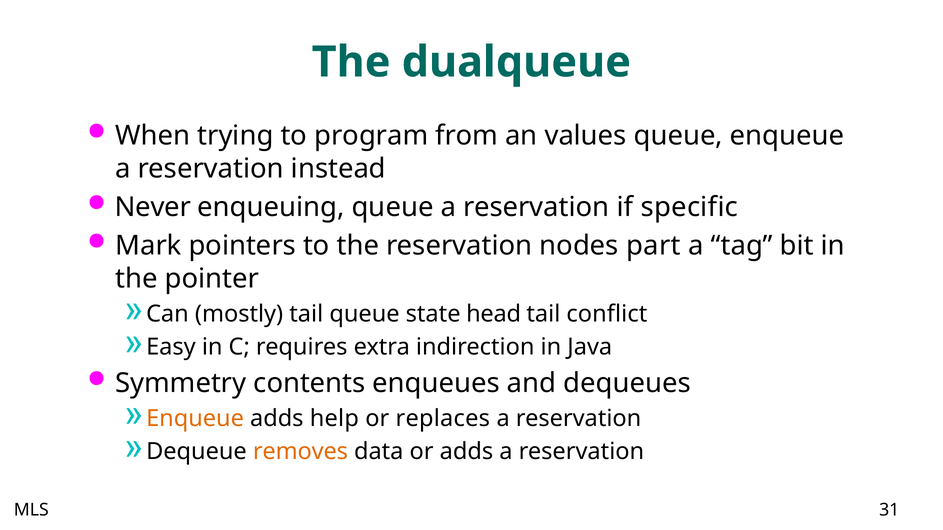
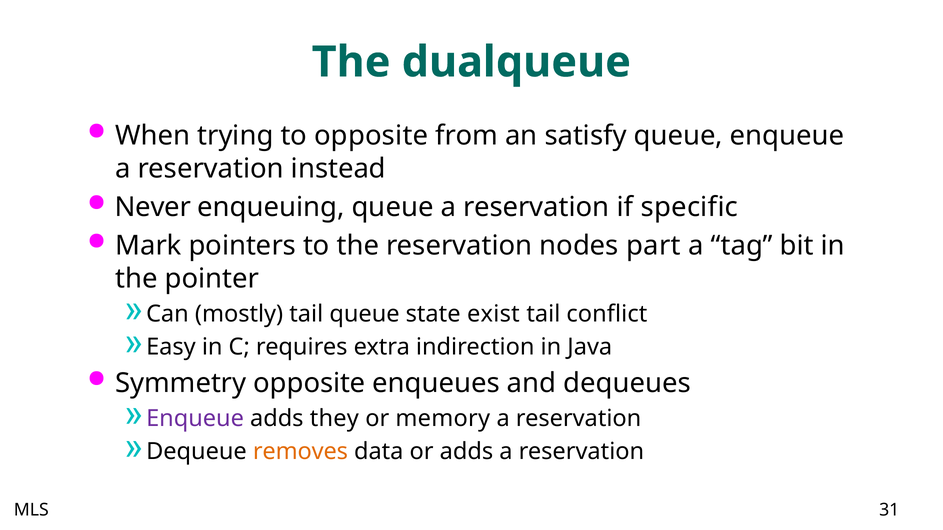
to program: program -> opposite
values: values -> satisfy
head: head -> exist
Symmetry contents: contents -> opposite
Enqueue at (195, 419) colour: orange -> purple
help: help -> they
replaces: replaces -> memory
